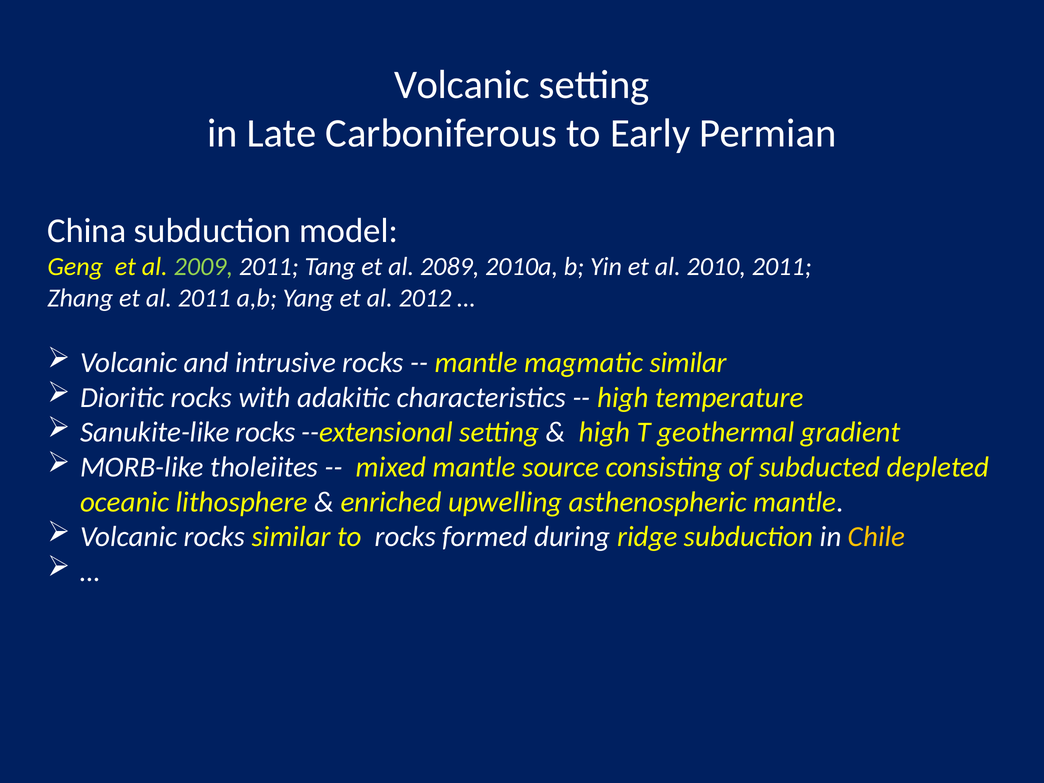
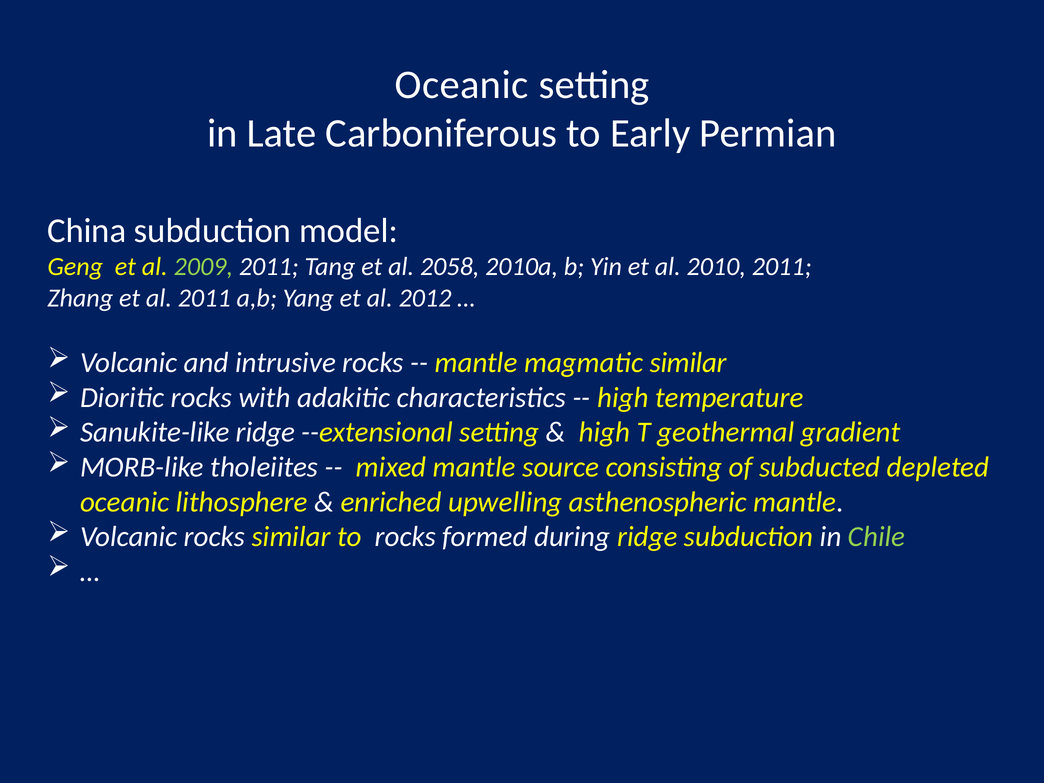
Volcanic at (462, 85): Volcanic -> Oceanic
2089: 2089 -> 2058
Sanukite-like rocks: rocks -> ridge
Chile colour: yellow -> light green
